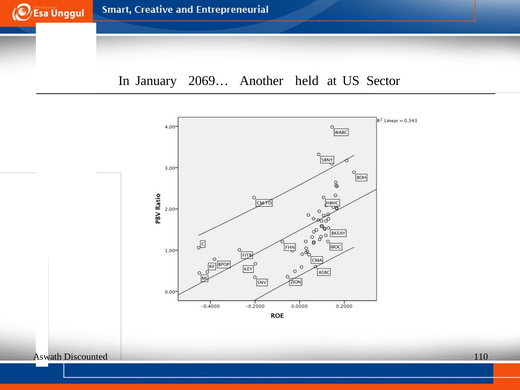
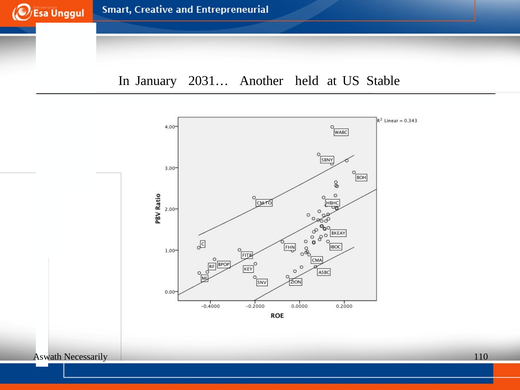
2069…: 2069… -> 2031…
Sector: Sector -> Stable
Discounted: Discounted -> Necessarily
